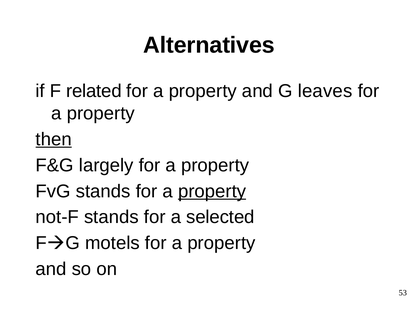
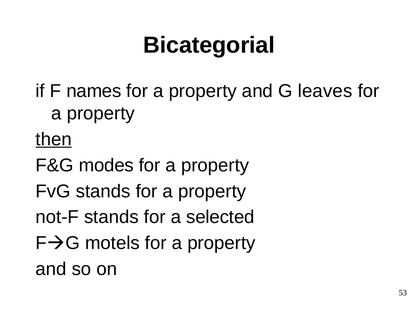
Alternatives: Alternatives -> Bicategorial
related: related -> names
largely: largely -> modes
property at (212, 192) underline: present -> none
